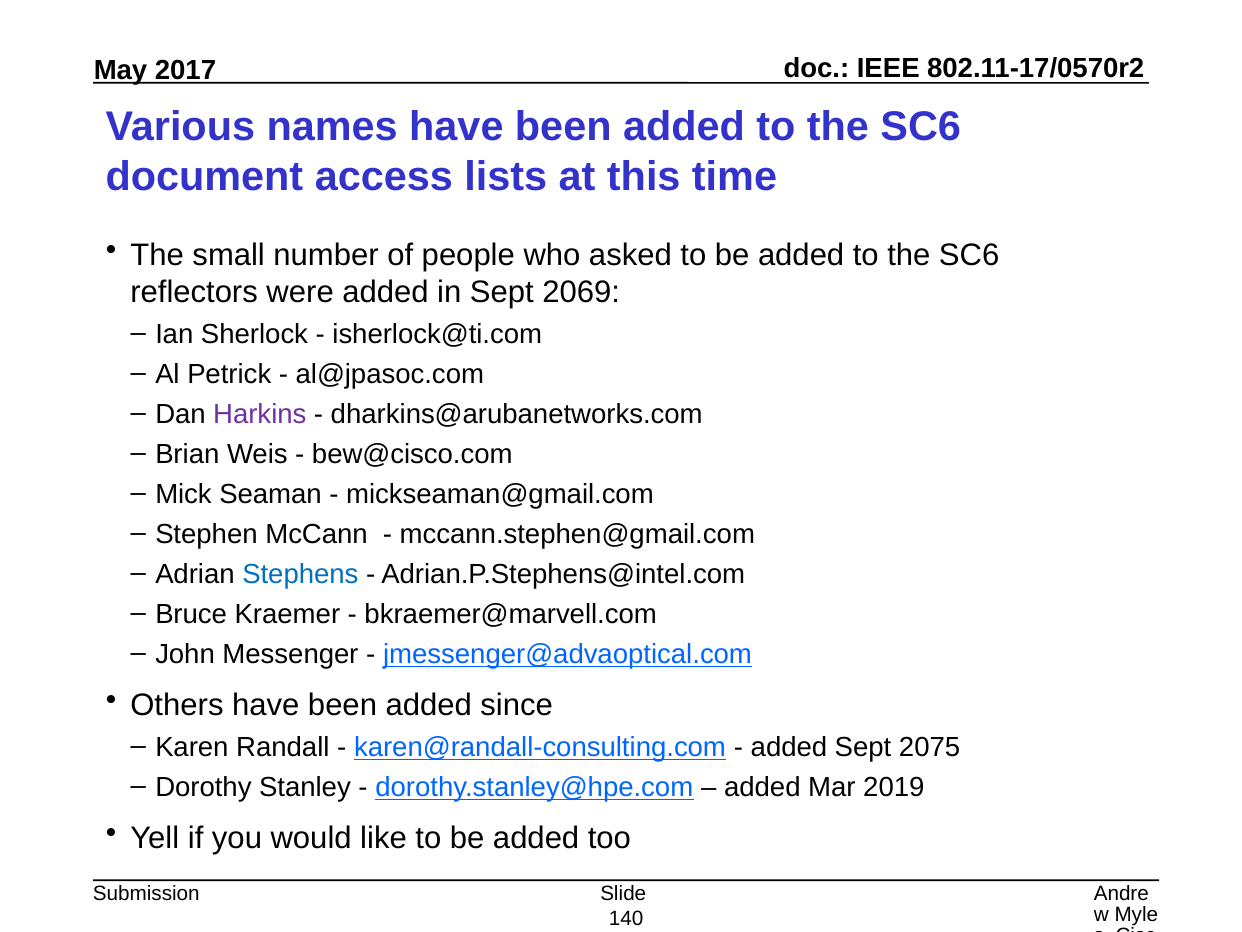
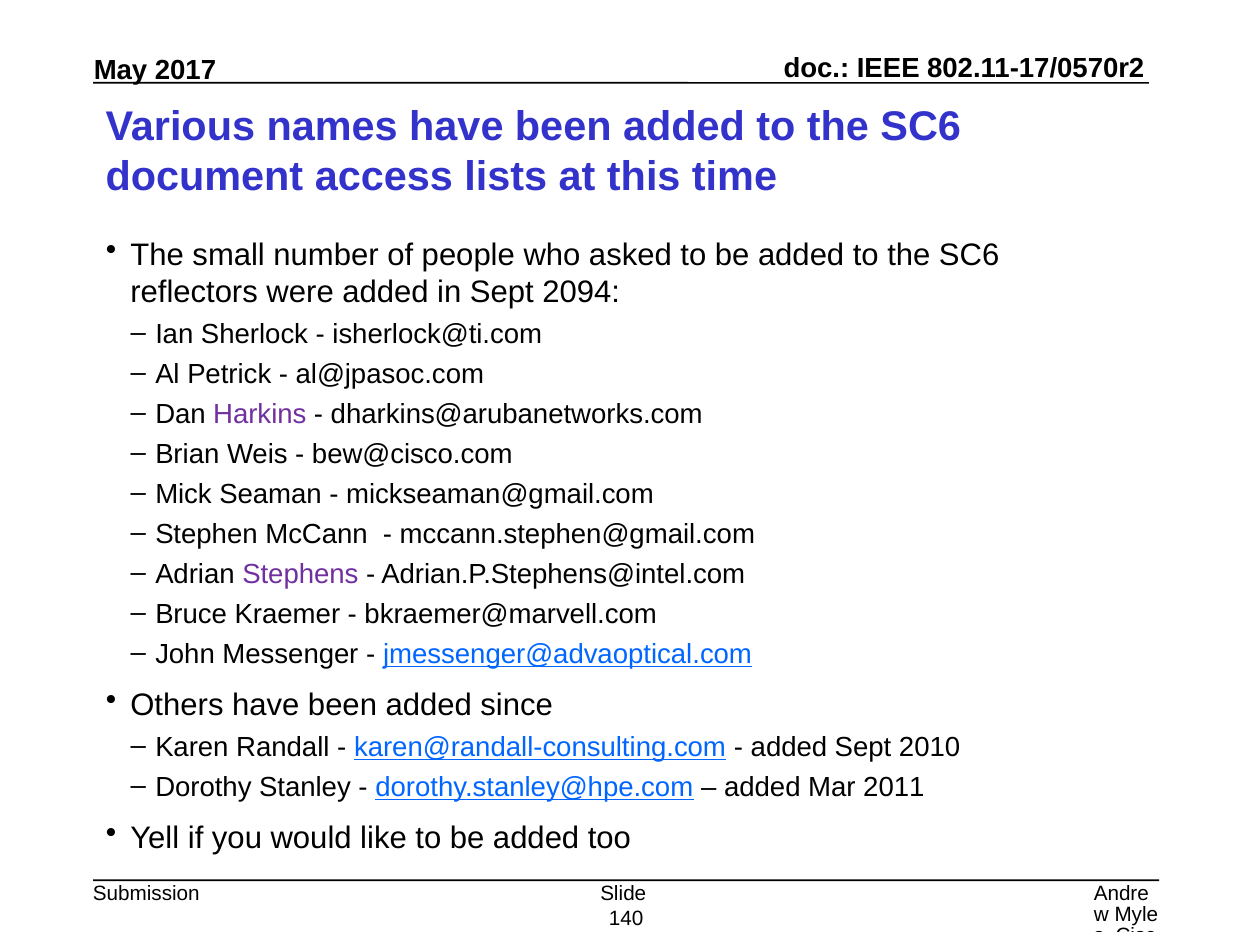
2069: 2069 -> 2094
Stephens colour: blue -> purple
2075: 2075 -> 2010
2019: 2019 -> 2011
